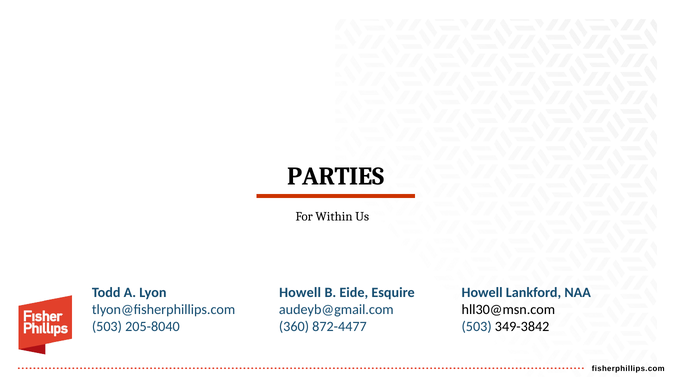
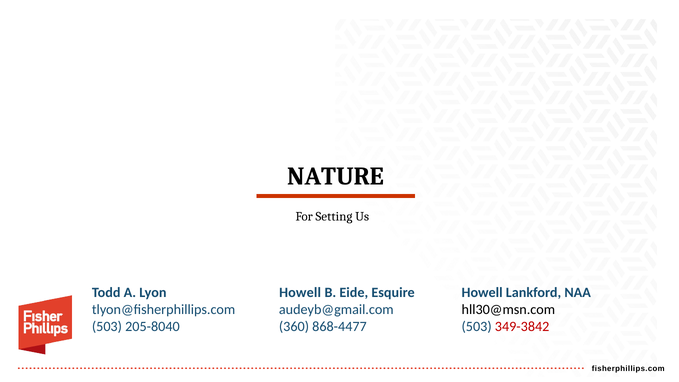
PARTIES: PARTIES -> NATURE
Within: Within -> Setting
872-4477: 872-4477 -> 868-4477
349-3842 colour: black -> red
